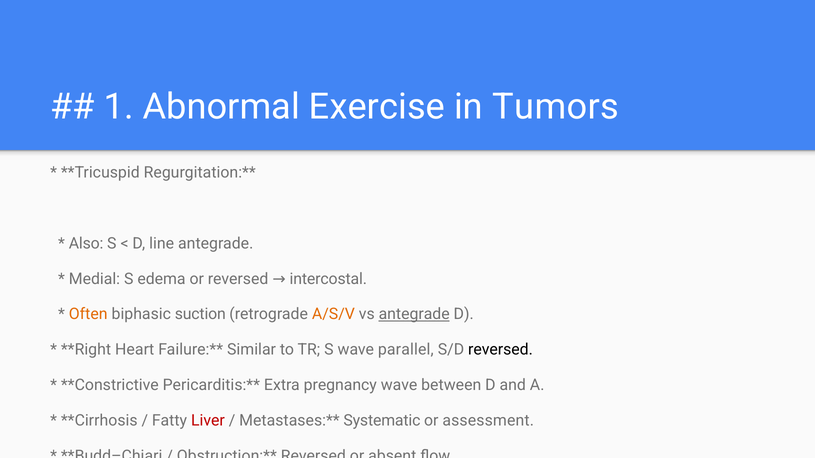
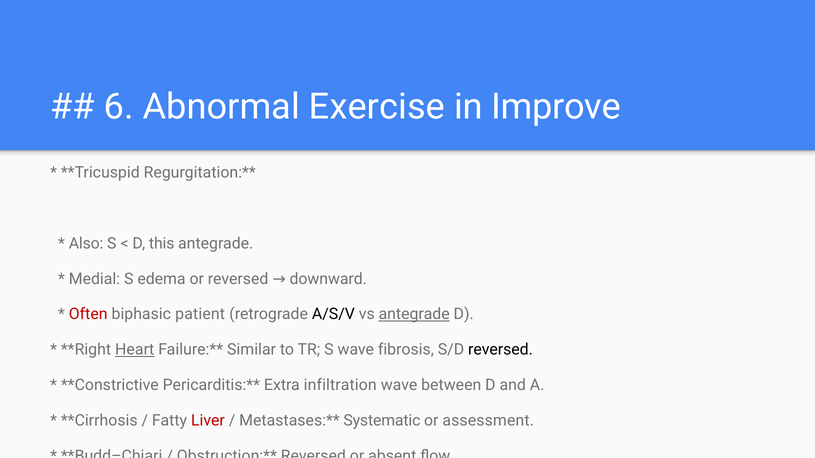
1: 1 -> 6
Tumors: Tumors -> Improve
line: line -> this
intercostal: intercostal -> downward
Often colour: orange -> red
suction: suction -> patient
A/S/V colour: orange -> black
Heart underline: none -> present
parallel: parallel -> fibrosis
pregnancy: pregnancy -> infiltration
